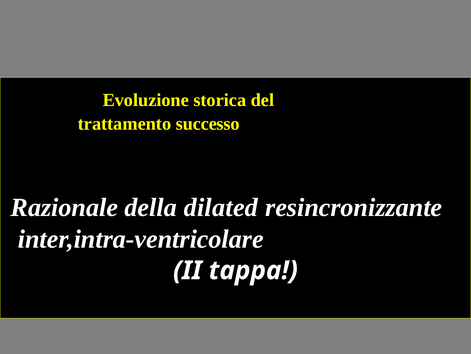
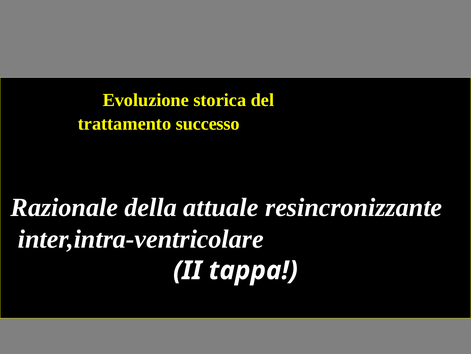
dilated: dilated -> attuale
